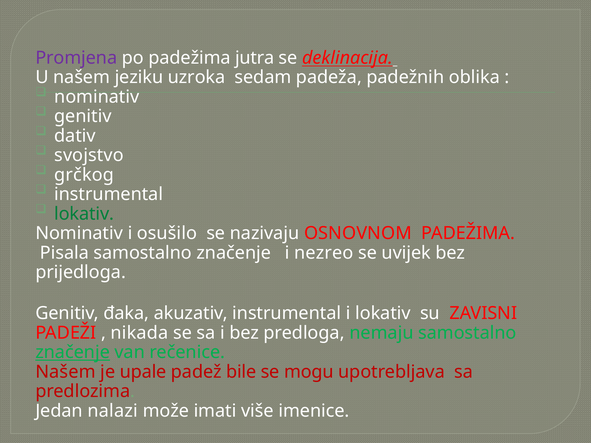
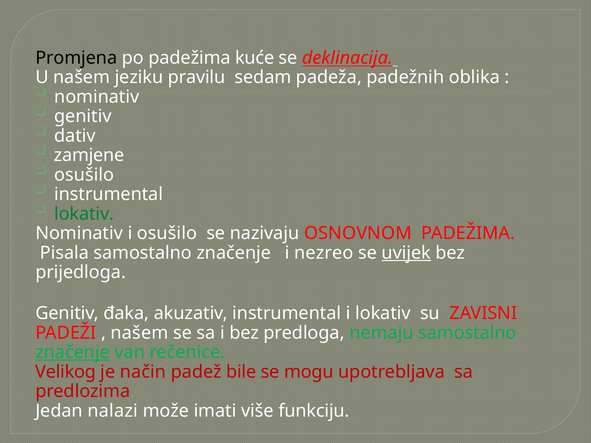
Promjena colour: purple -> black
jutra: jutra -> kuće
uzroka: uzroka -> pravilu
svojstvo: svojstvo -> zamjene
grčkog at (84, 175): grčkog -> osušilo
uvijek underline: none -> present
nikada at (139, 333): nikada -> našem
Našem at (65, 372): Našem -> Velikog
upale: upale -> način
imenice: imenice -> funkciju
